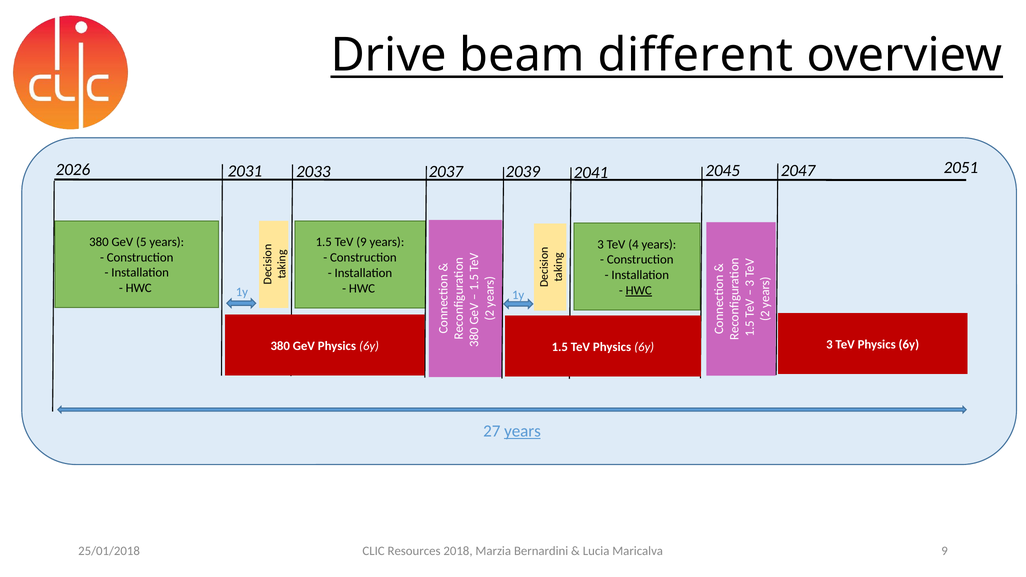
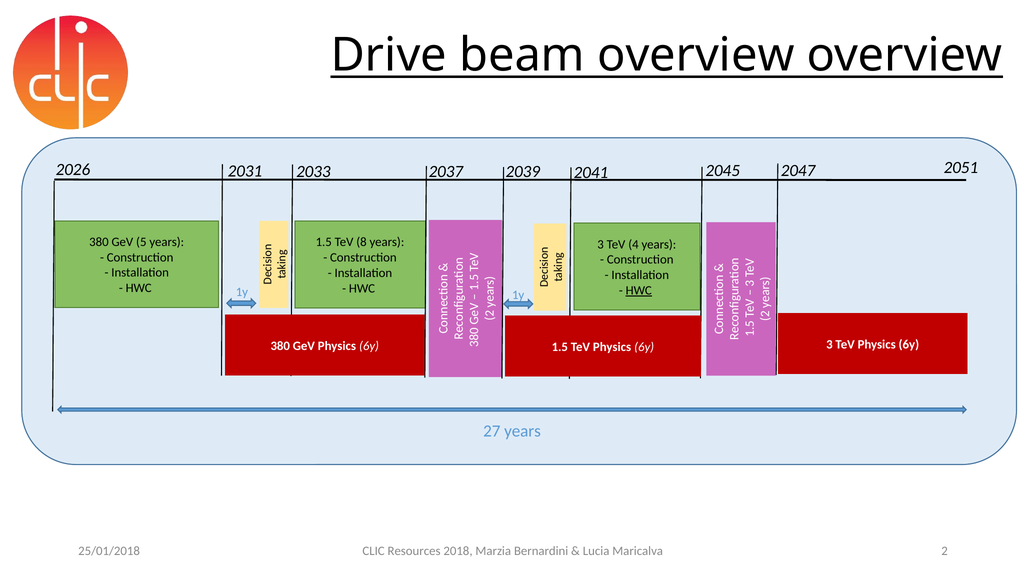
beam different: different -> overview
TeV 9: 9 -> 8
years at (523, 431) underline: present -> none
Maricalva 9: 9 -> 2
